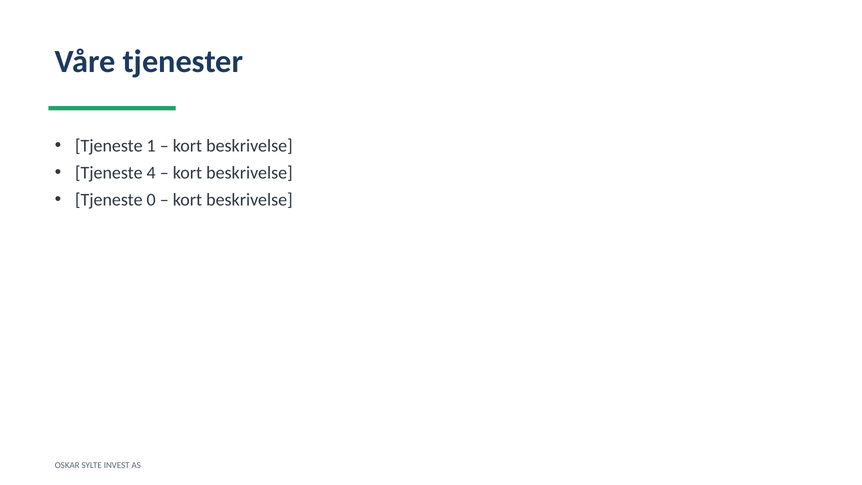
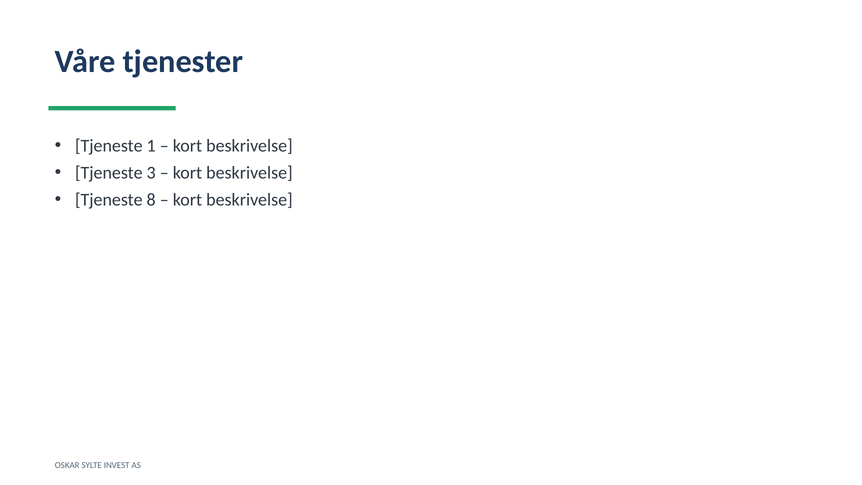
4: 4 -> 3
0: 0 -> 8
